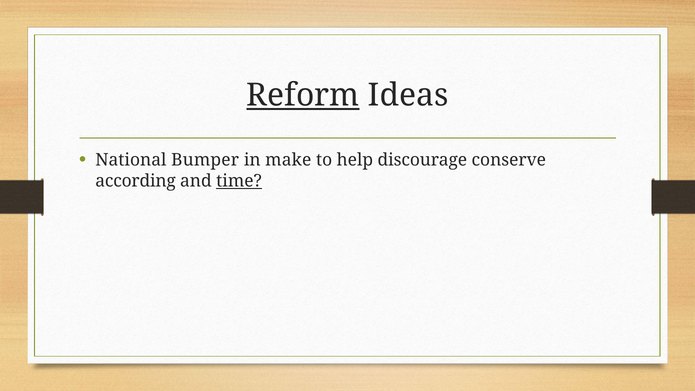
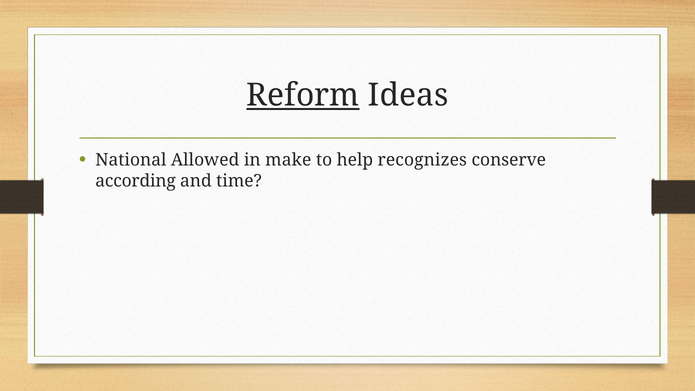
Bumper: Bumper -> Allowed
discourage: discourage -> recognizes
time underline: present -> none
